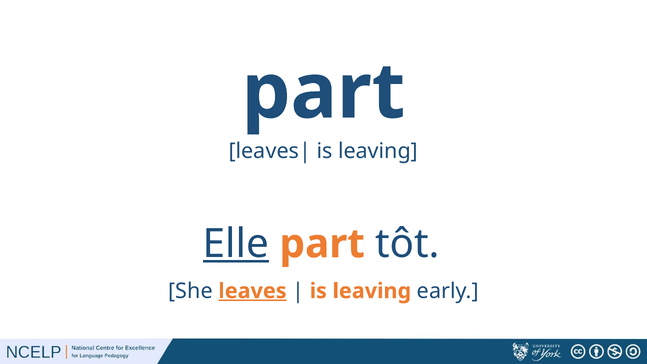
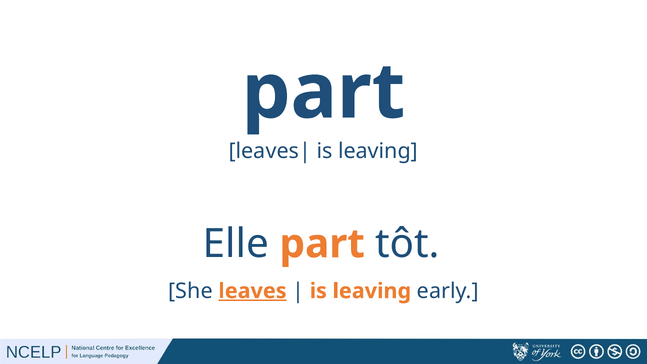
Elle underline: present -> none
